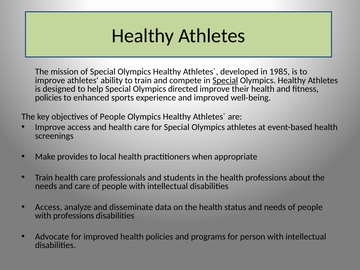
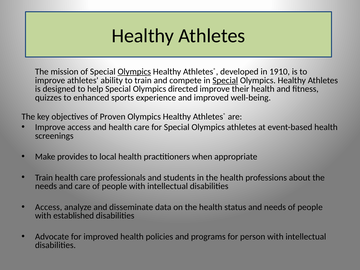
Olympics at (134, 72) underline: none -> present
1985: 1985 -> 1910
policies at (48, 98): policies -> quizzes
objectives of People: People -> Proven
with professions: professions -> established
